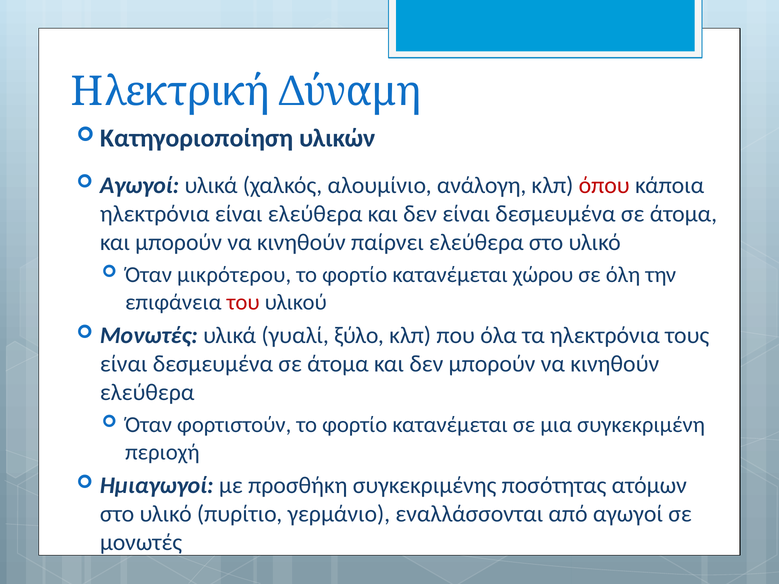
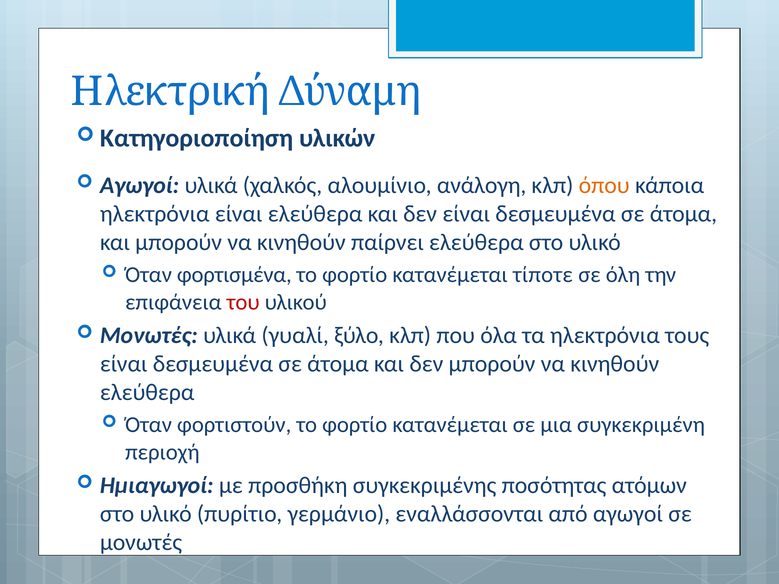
όπου colour: red -> orange
μικρότερου: μικρότερου -> φορτισμένα
χώρου: χώρου -> τίποτε
